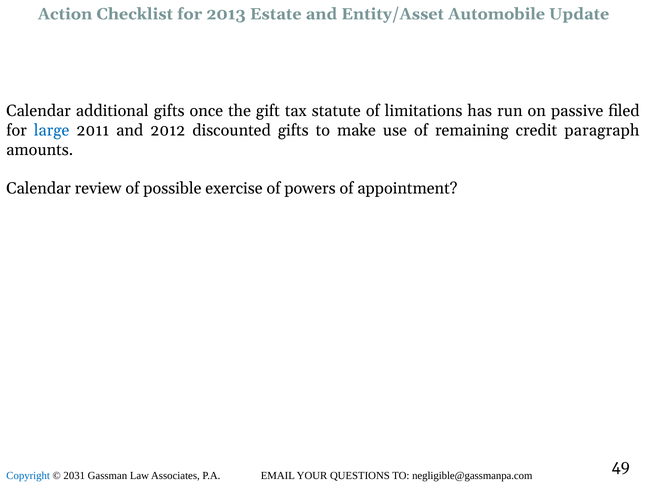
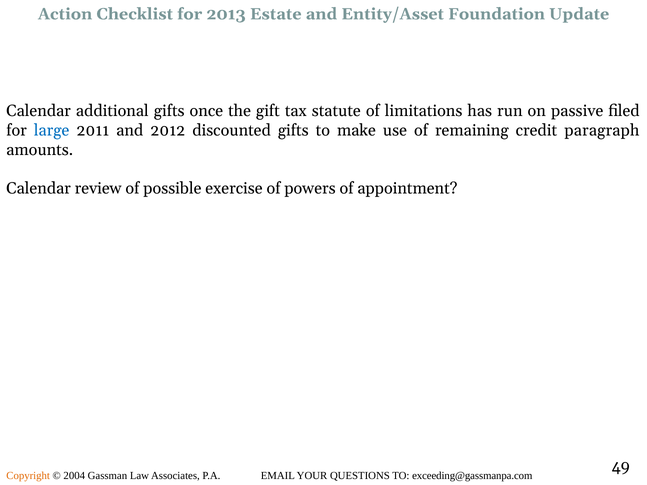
Automobile: Automobile -> Foundation
Copyright colour: blue -> orange
2031: 2031 -> 2004
negligible@gassmanpa.com: negligible@gassmanpa.com -> exceeding@gassmanpa.com
